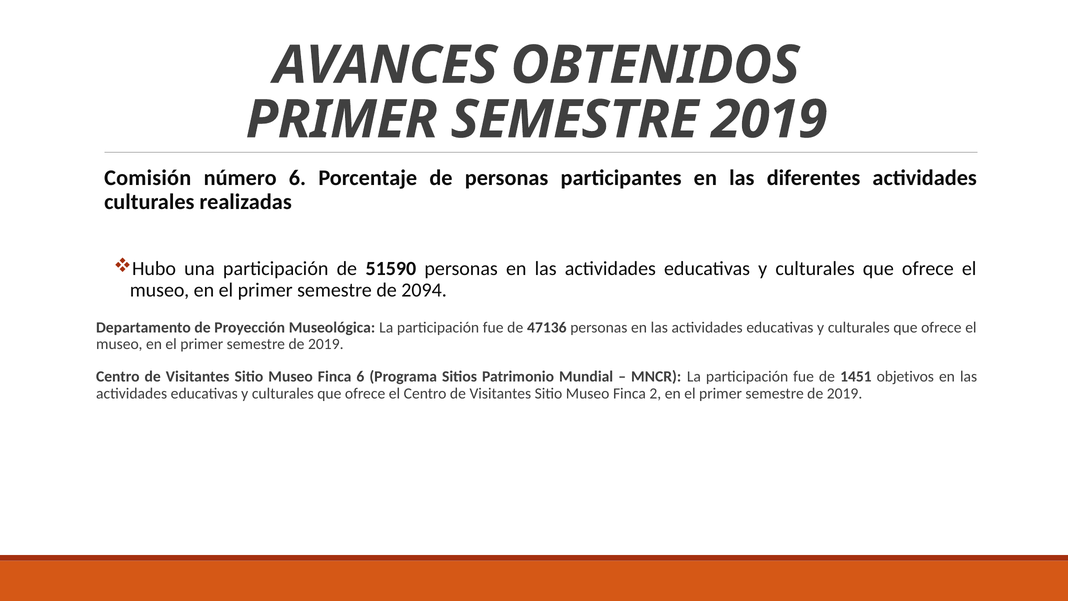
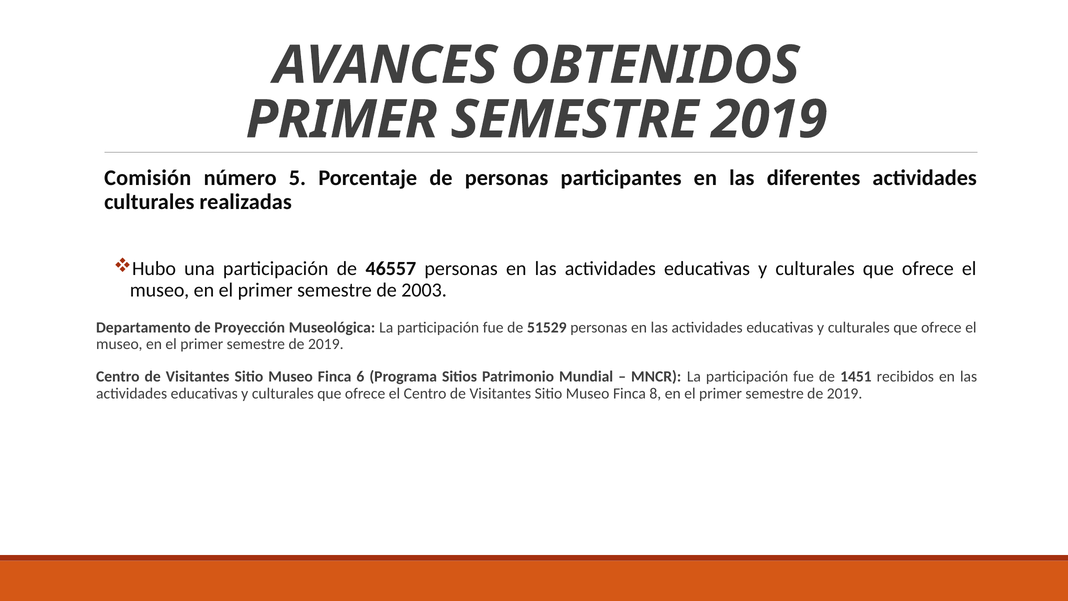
número 6: 6 -> 5
51590: 51590 -> 46557
2094: 2094 -> 2003
47136: 47136 -> 51529
objetivos: objetivos -> recibidos
2: 2 -> 8
